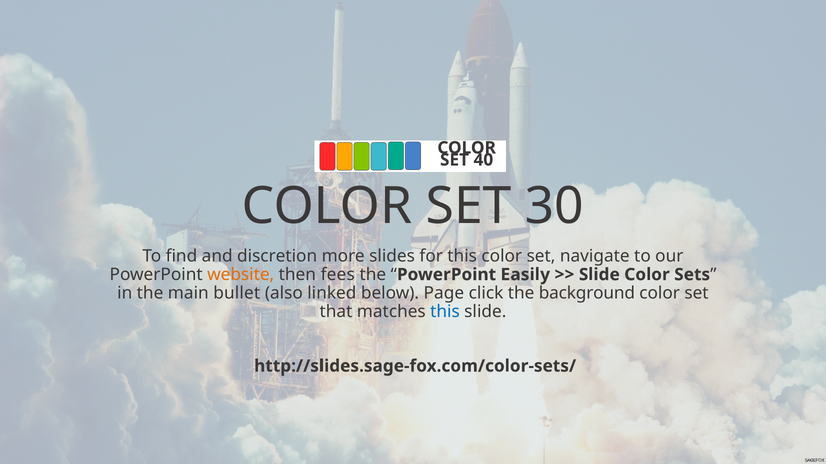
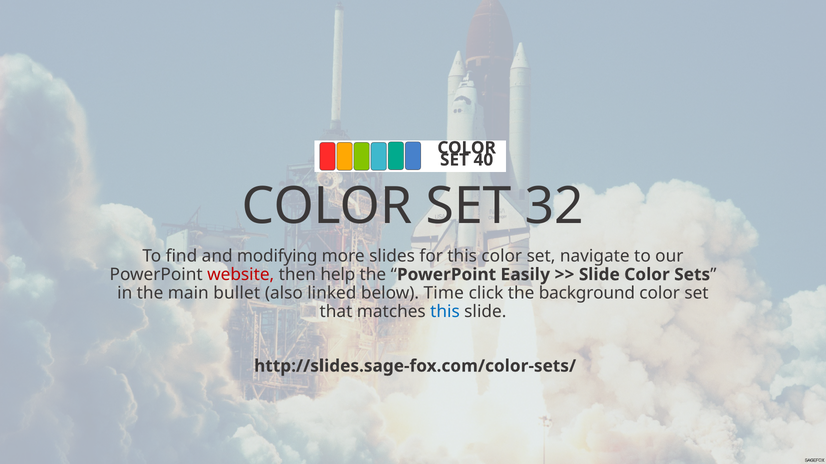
30: 30 -> 32
discretion: discretion -> modifying
website colour: orange -> red
fees: fees -> help
Page: Page -> Time
